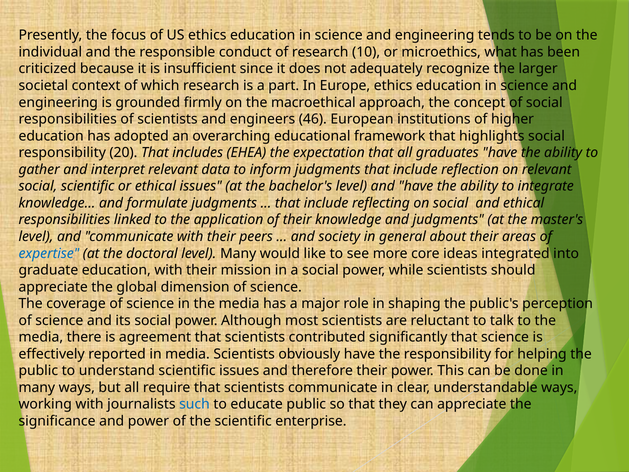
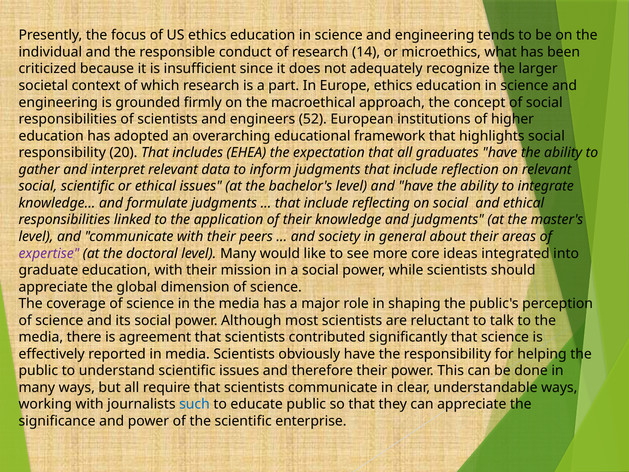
10: 10 -> 14
46: 46 -> 52
expertise colour: blue -> purple
